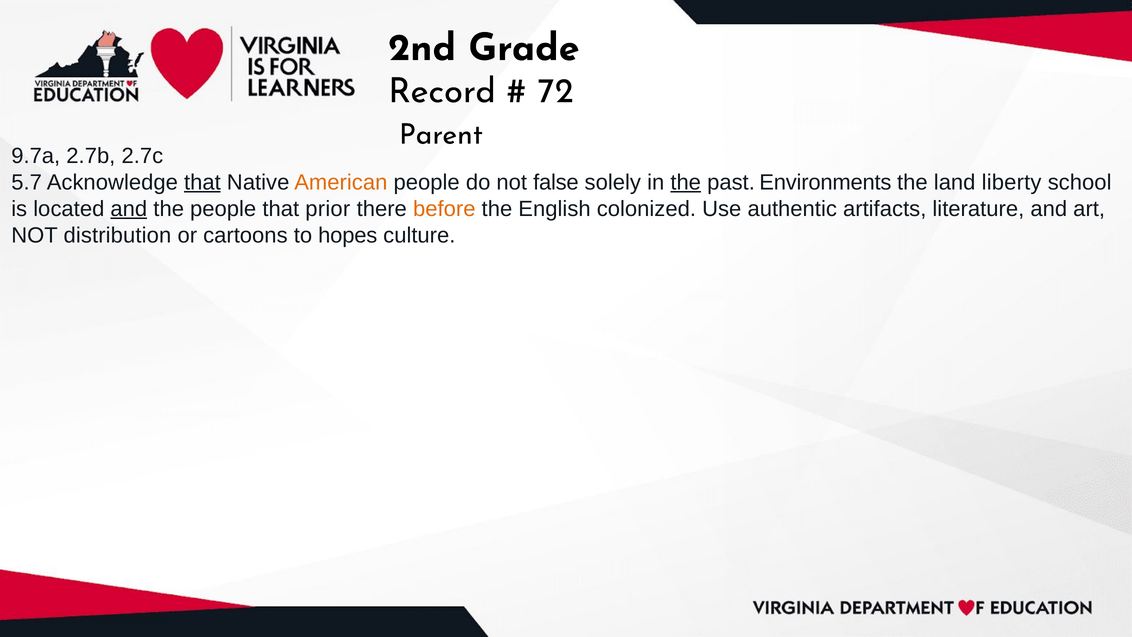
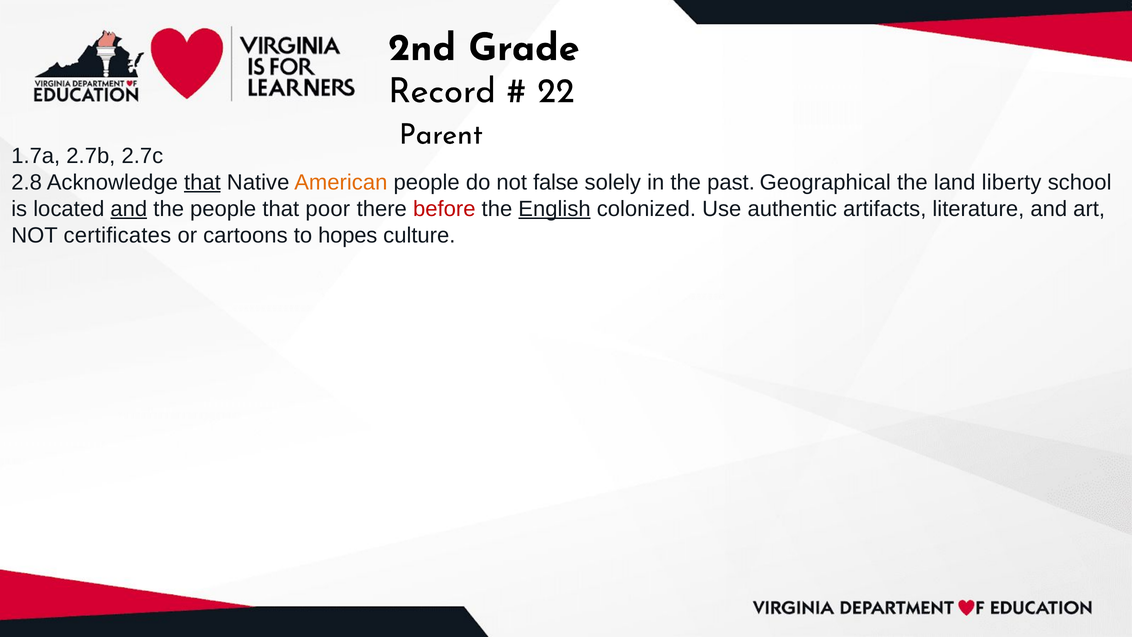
72: 72 -> 22
9.7a: 9.7a -> 1.7a
5.7: 5.7 -> 2.8
the at (686, 182) underline: present -> none
Environments: Environments -> Geographical
prior: prior -> poor
before colour: orange -> red
English underline: none -> present
distribution: distribution -> certificates
